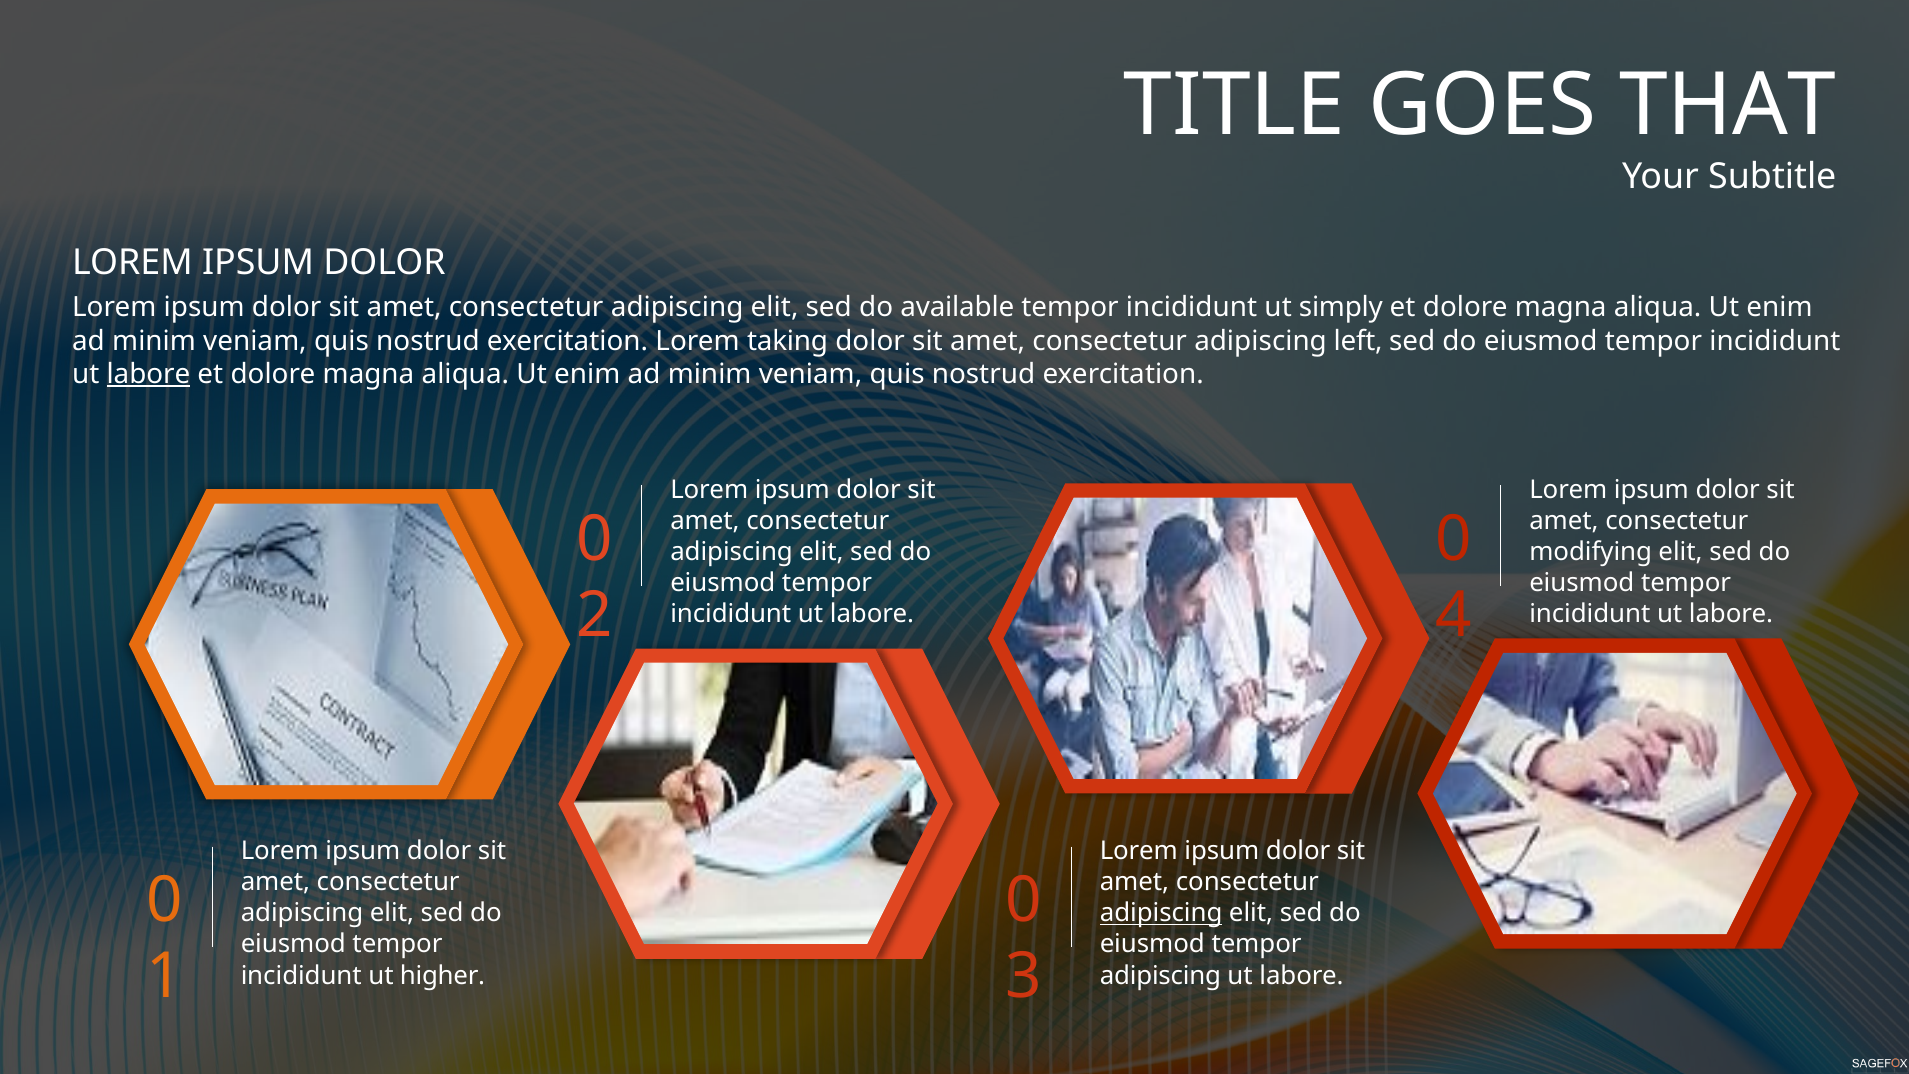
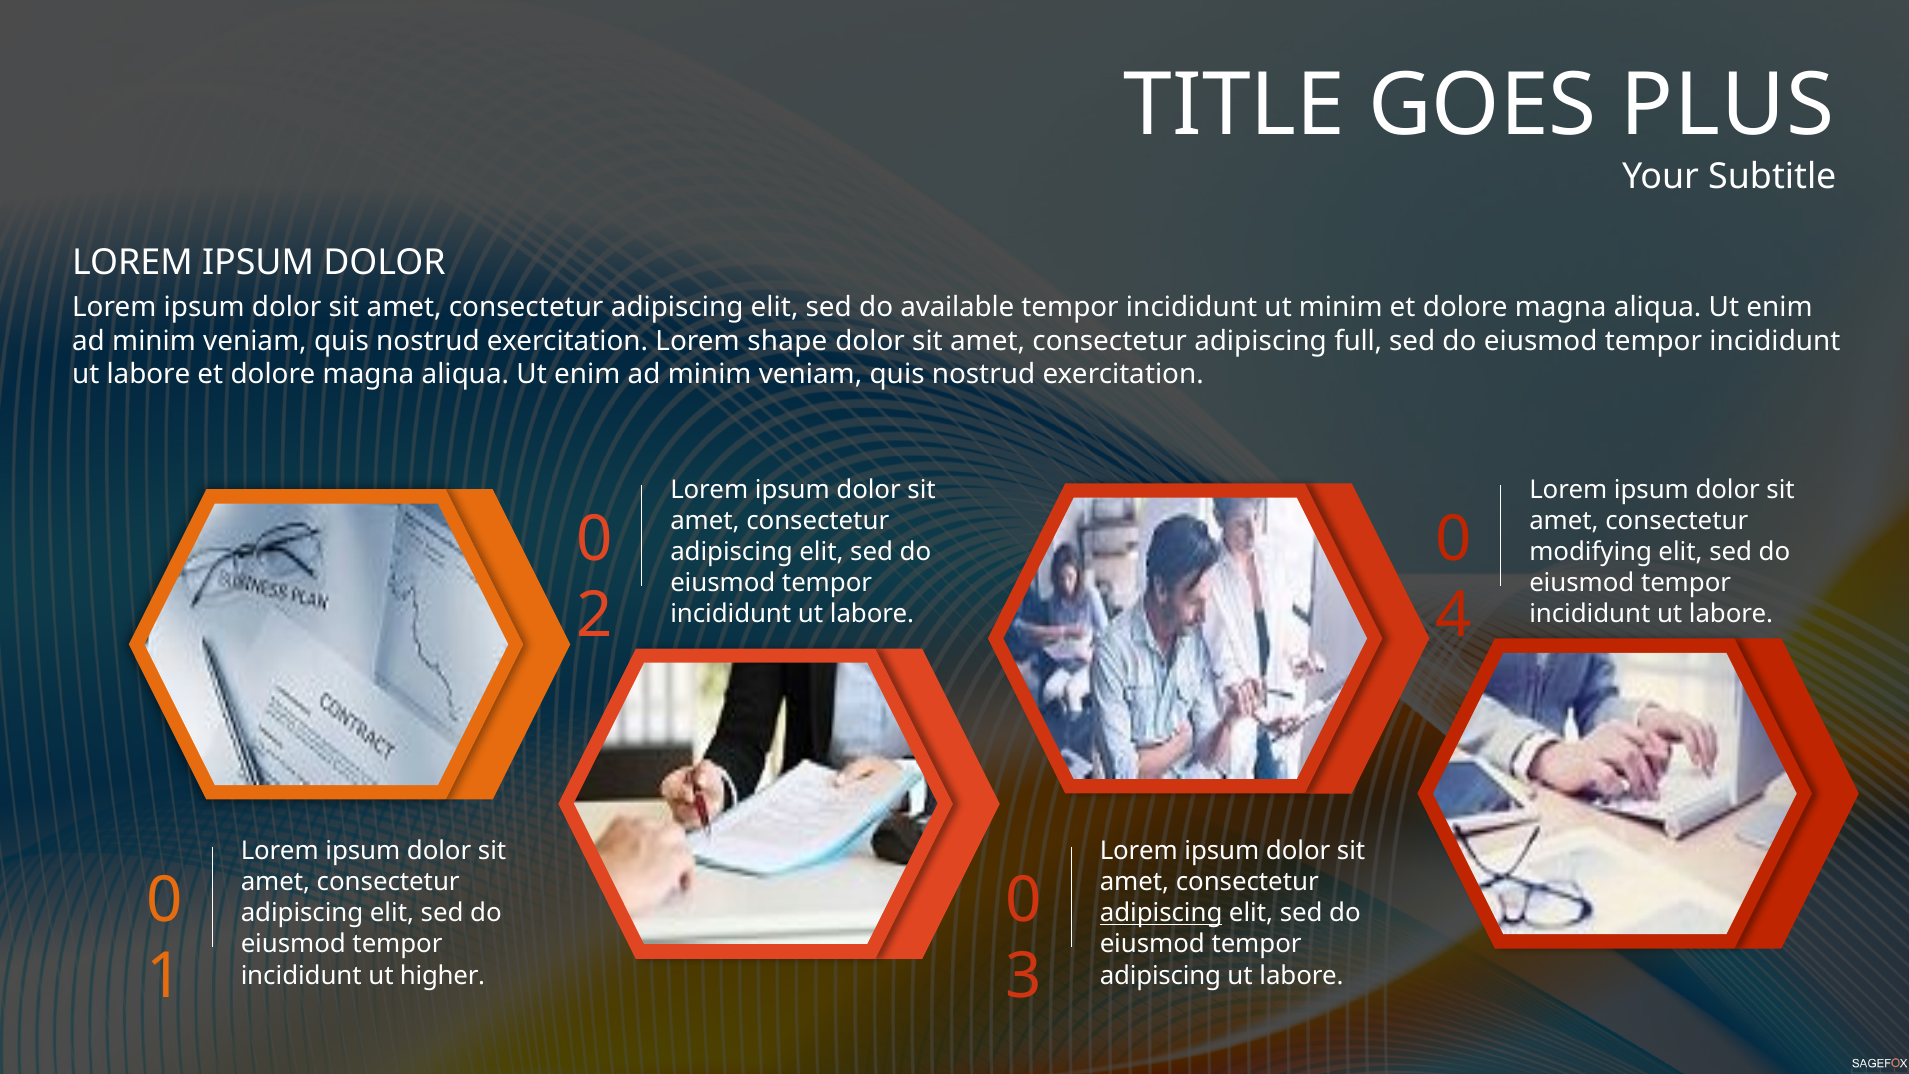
THAT: THAT -> PLUS
ut simply: simply -> minim
taking: taking -> shape
left: left -> full
labore at (148, 374) underline: present -> none
